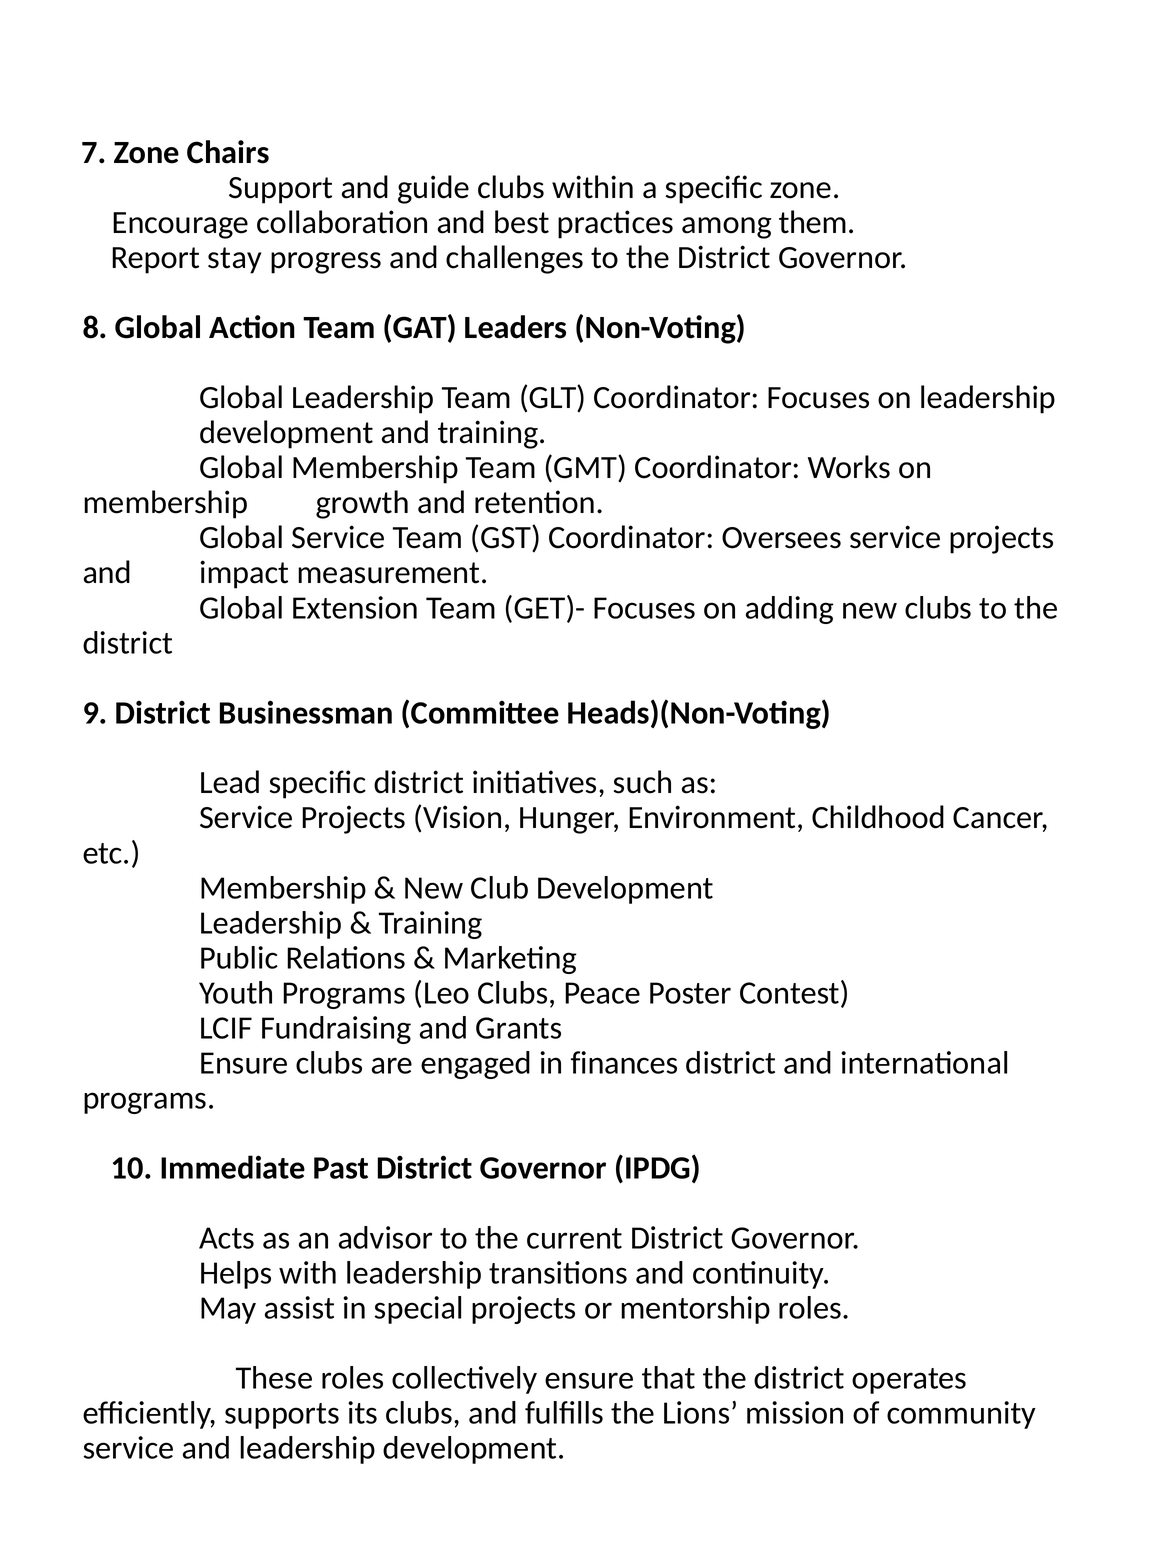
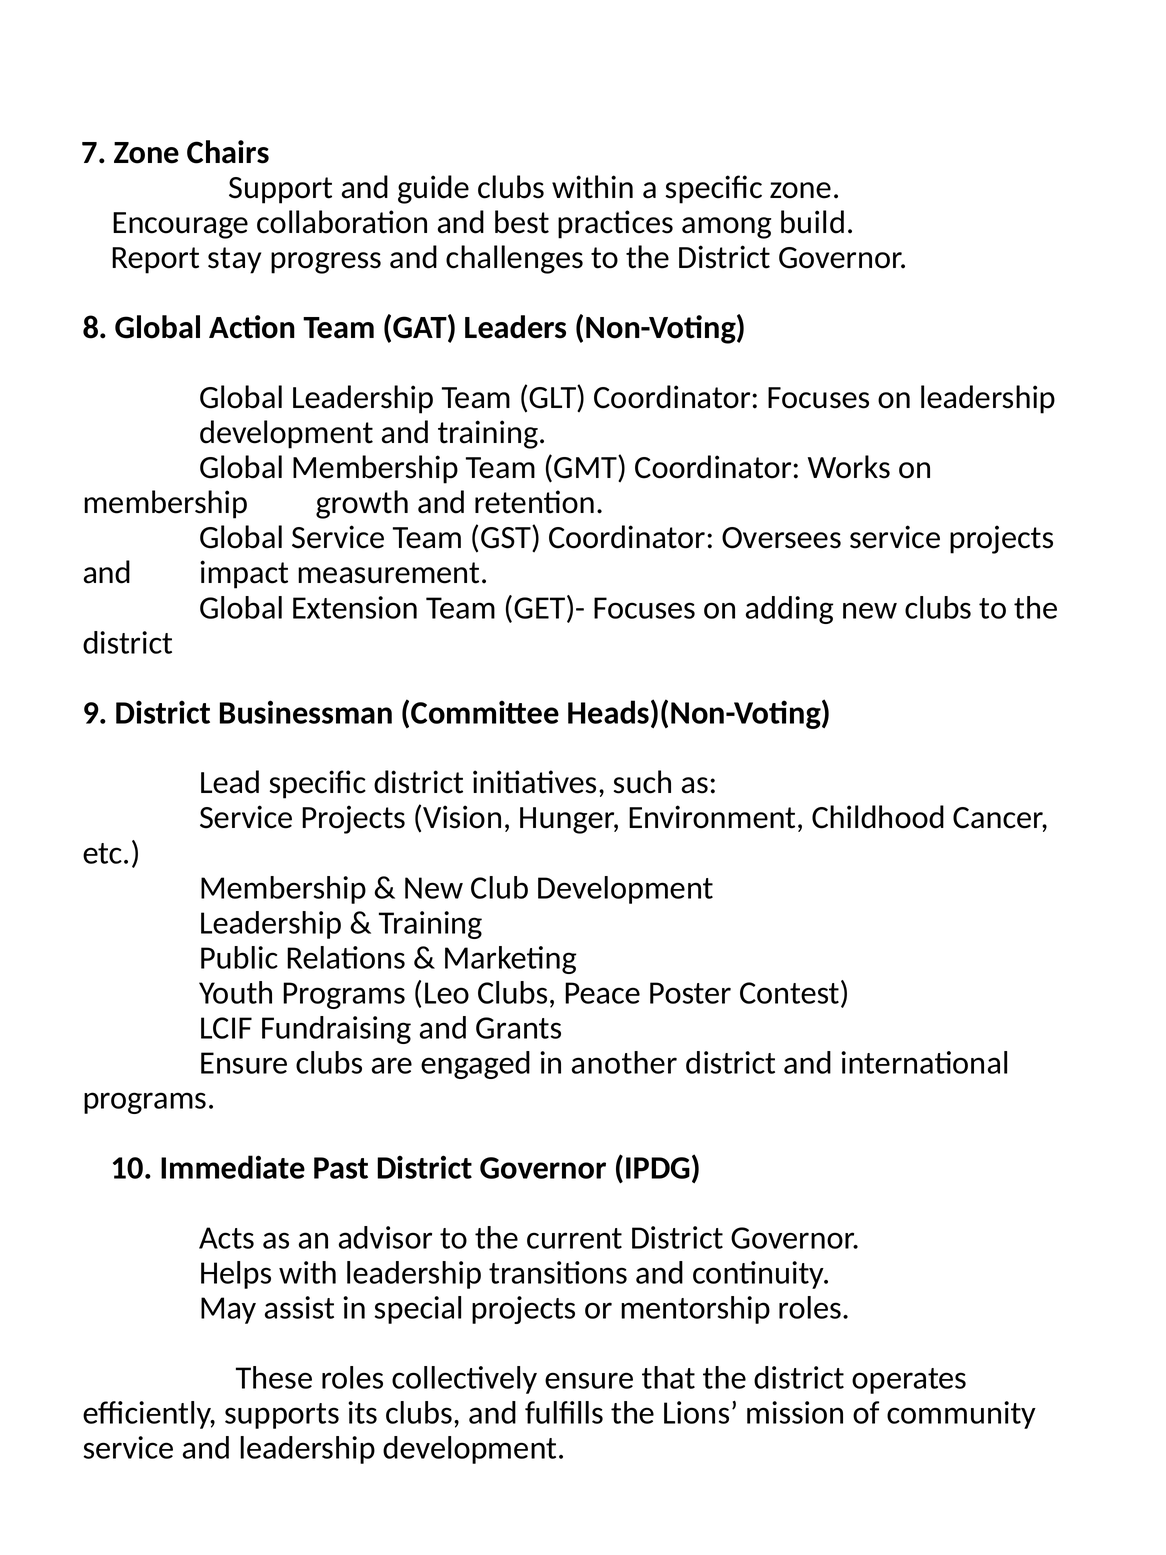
them: them -> build
finances: finances -> another
